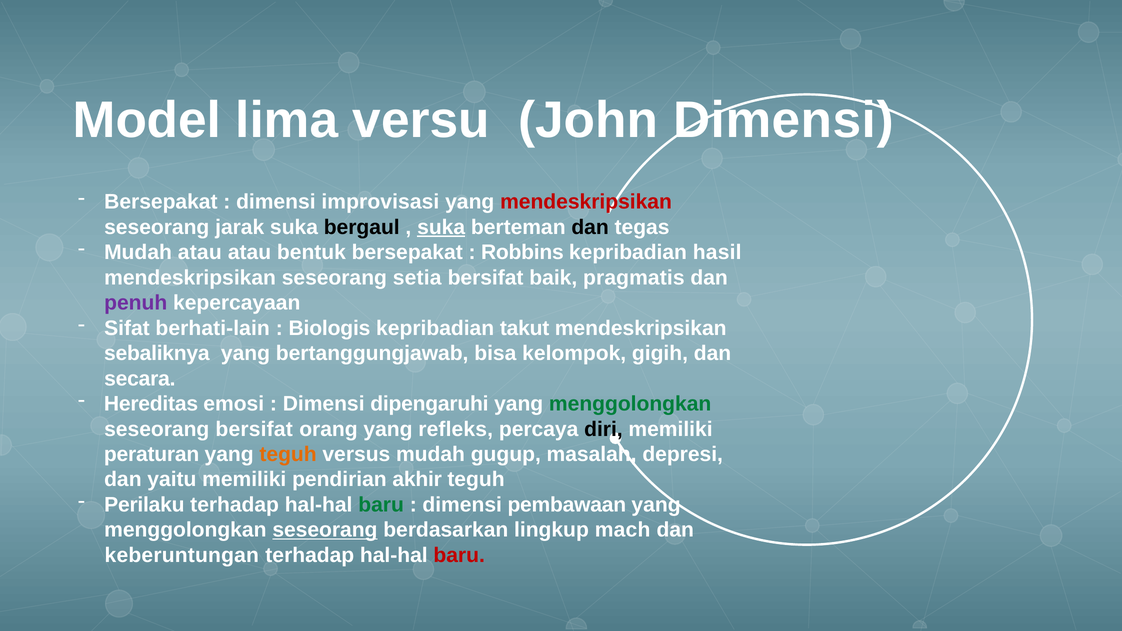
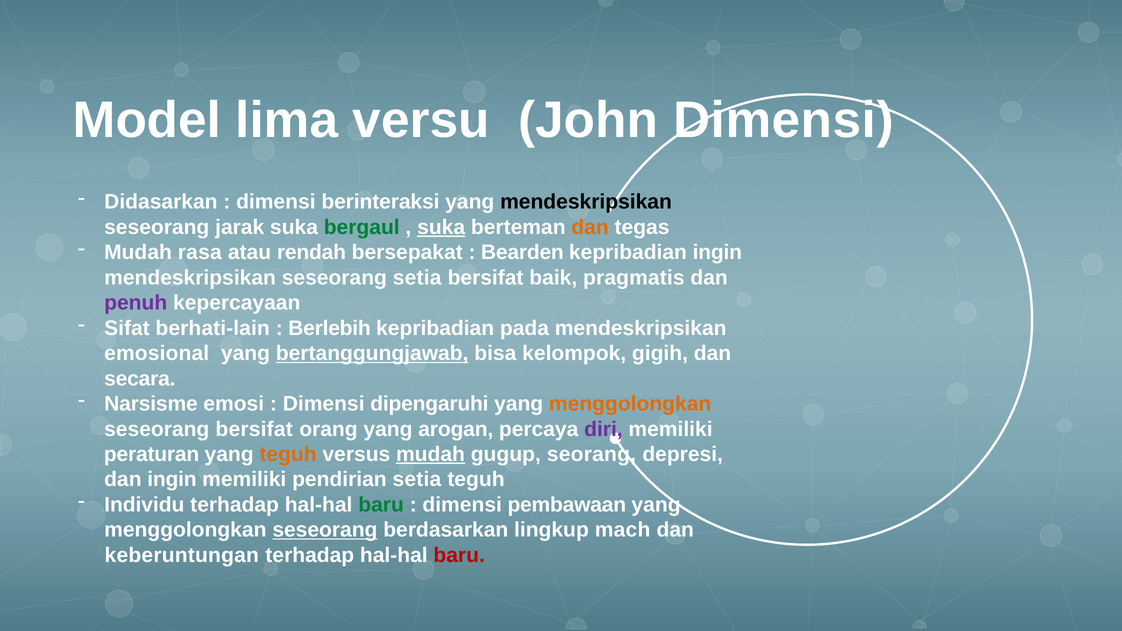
Bersepakat at (161, 202): Bersepakat -> Didasarkan
improvisasi: improvisasi -> berinteraksi
mendeskripsikan at (586, 202) colour: red -> black
bergaul colour: black -> green
dan at (590, 227) colour: black -> orange
Mudah atau: atau -> rasa
bentuk: bentuk -> rendah
Robbins: Robbins -> Bearden
kepribadian hasil: hasil -> ingin
Biologis: Biologis -> Berlebih
takut: takut -> pada
sebaliknya: sebaliknya -> emosional
bertanggungjawab underline: none -> present
Hereditas: Hereditas -> Narsisme
menggolongkan at (630, 404) colour: green -> orange
refleks: refleks -> arogan
diri colour: black -> purple
mudah at (430, 454) underline: none -> present
masalah: masalah -> seorang
dan yaitu: yaitu -> ingin
pendirian akhir: akhir -> setia
Perilaku: Perilaku -> Individu
